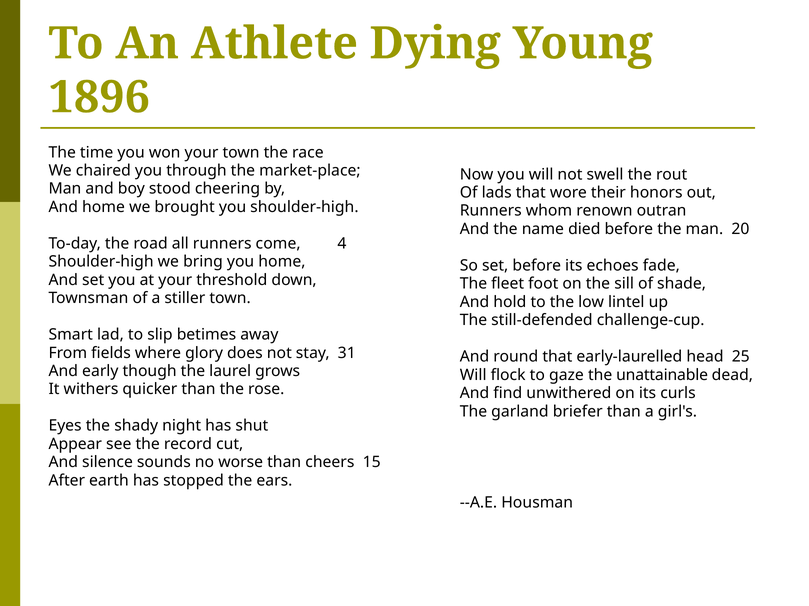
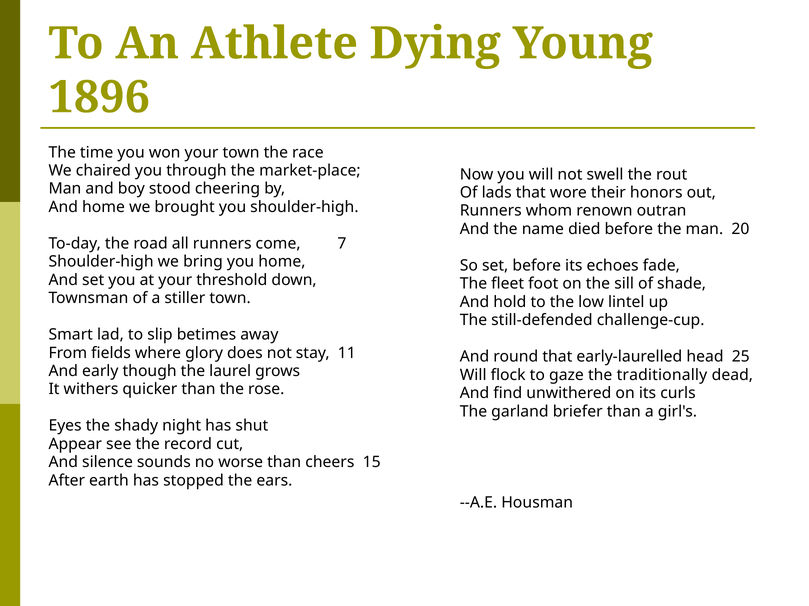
4: 4 -> 7
31: 31 -> 11
unattainable: unattainable -> traditionally
